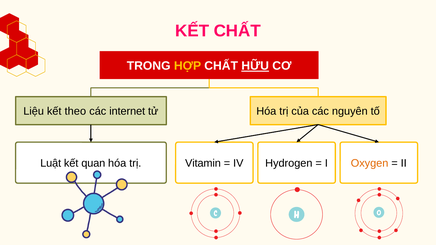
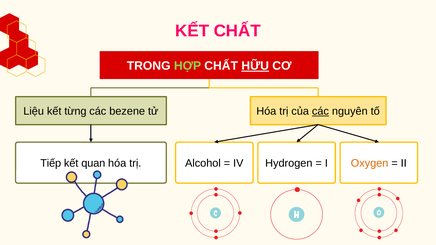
HỢP colour: yellow -> light green
theo: theo -> từng
internet: internet -> bezene
các at (320, 111) underline: none -> present
Luật: Luật -> Tiếp
Vitamin: Vitamin -> Alcohol
